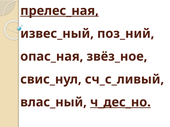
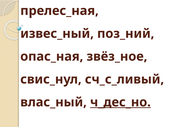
прелес_ная underline: present -> none
